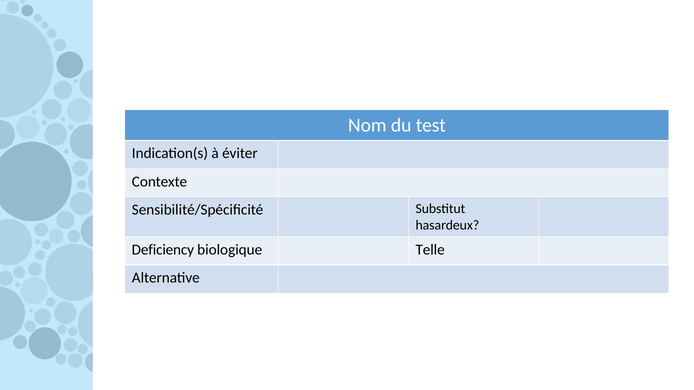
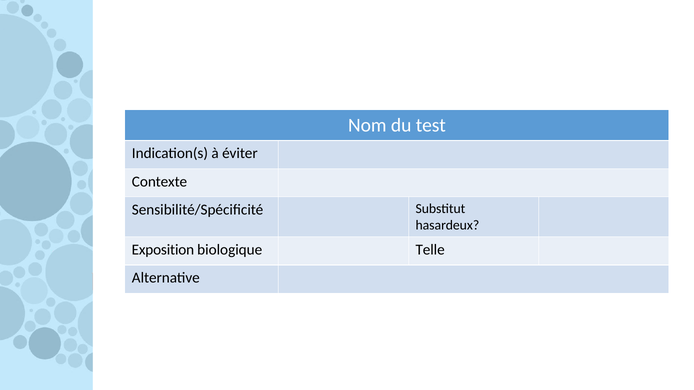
Deficiency: Deficiency -> Exposition
